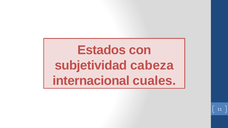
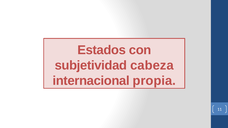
cuales: cuales -> propia
